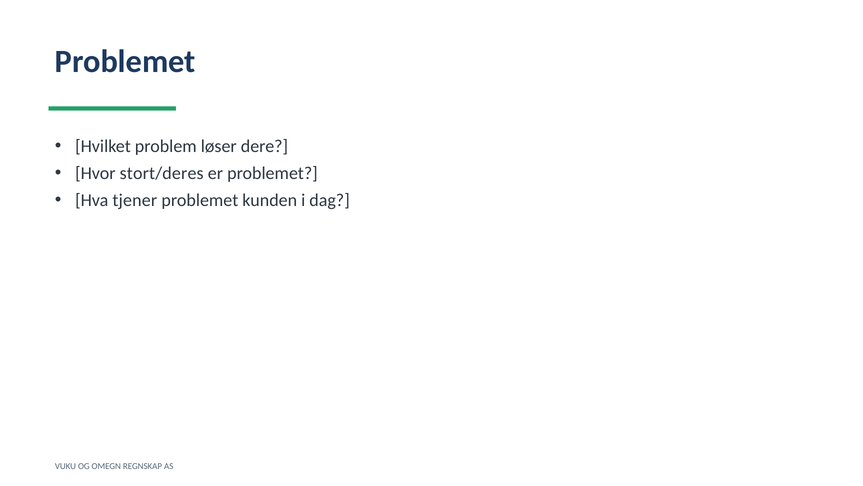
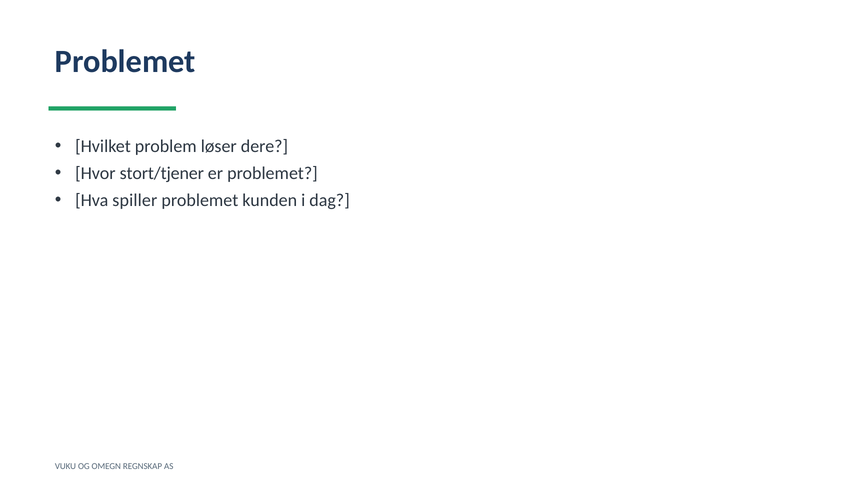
stort/deres: stort/deres -> stort/tjener
tjener: tjener -> spiller
